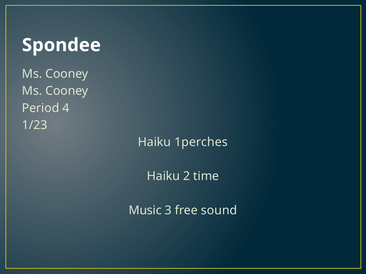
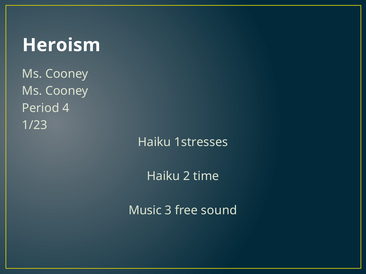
Spondee: Spondee -> Heroism
1perches: 1perches -> 1stresses
